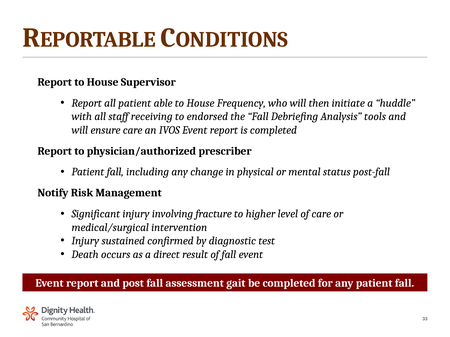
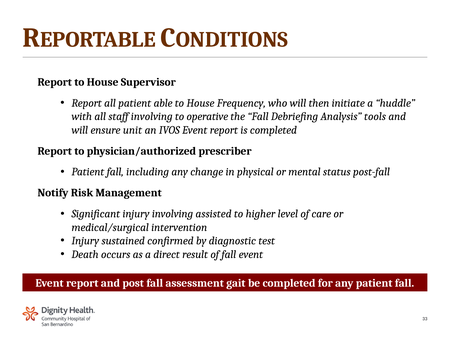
staff receiving: receiving -> involving
endorsed: endorsed -> operative
ensure care: care -> unit
fracture: fracture -> assisted
